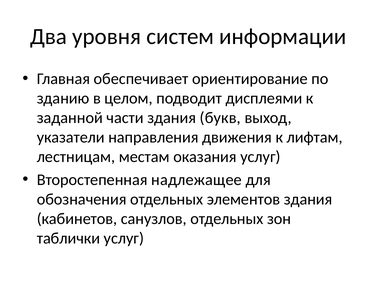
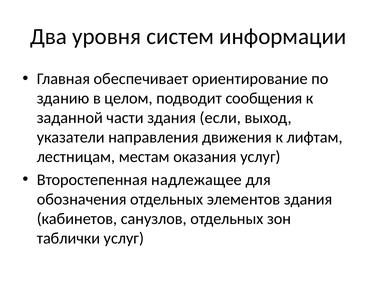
дисплеями: дисплеями -> сообщения
букв: букв -> если
